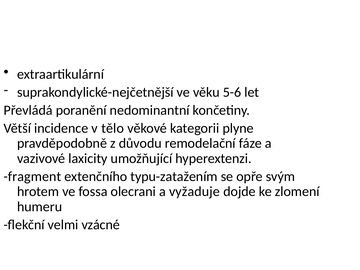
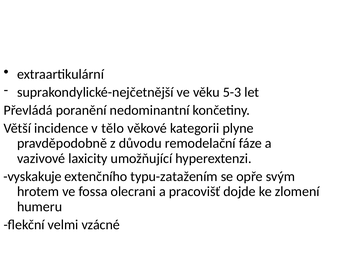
5-6: 5-6 -> 5-3
fragment: fragment -> vyskakuje
vyžaduje: vyžaduje -> pracovišť
